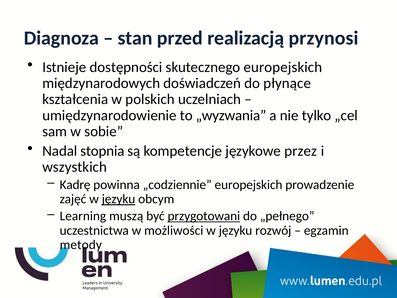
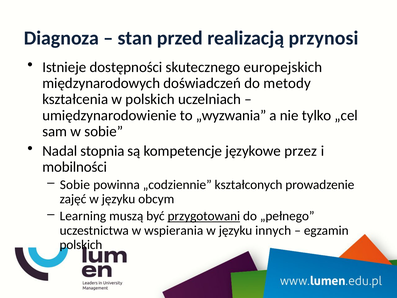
płynące: płynące -> metody
wszystkich: wszystkich -> mobilności
Kadrę at (75, 185): Kadrę -> Sobie
„codziennie europejskich: europejskich -> kształconych
języku at (119, 199) underline: present -> none
możliwości: możliwości -> wspierania
rozwój: rozwój -> innych
metody at (81, 245): metody -> polskich
